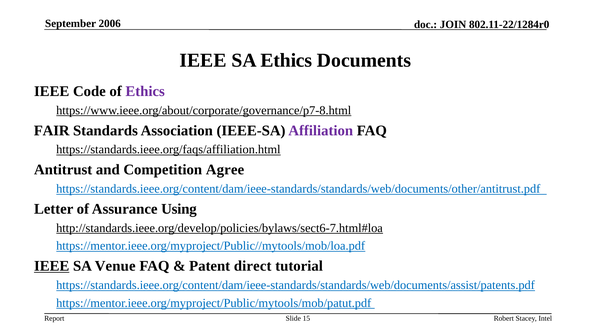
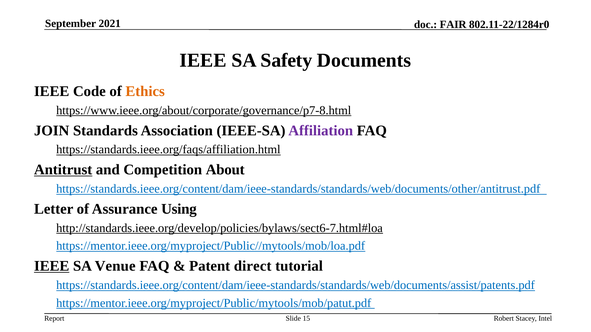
2006: 2006 -> 2021
JOIN: JOIN -> FAIR
SA Ethics: Ethics -> Safety
Ethics at (145, 91) colour: purple -> orange
FAIR: FAIR -> JOIN
Antitrust underline: none -> present
Agree: Agree -> About
